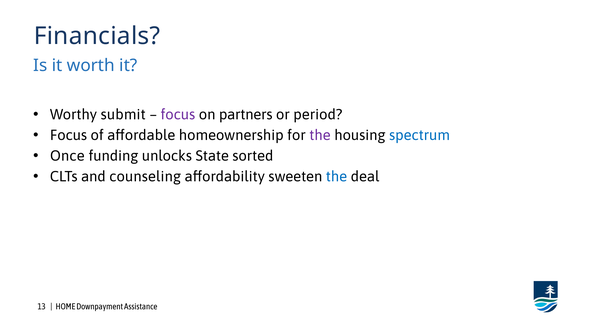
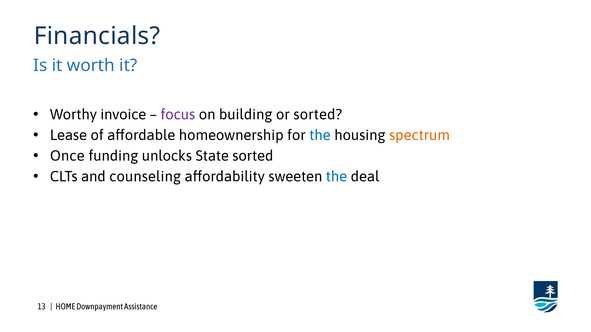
submit: submit -> invoice
partners: partners -> building
or period: period -> sorted
Focus at (68, 136): Focus -> Lease
the at (320, 136) colour: purple -> blue
spectrum colour: blue -> orange
